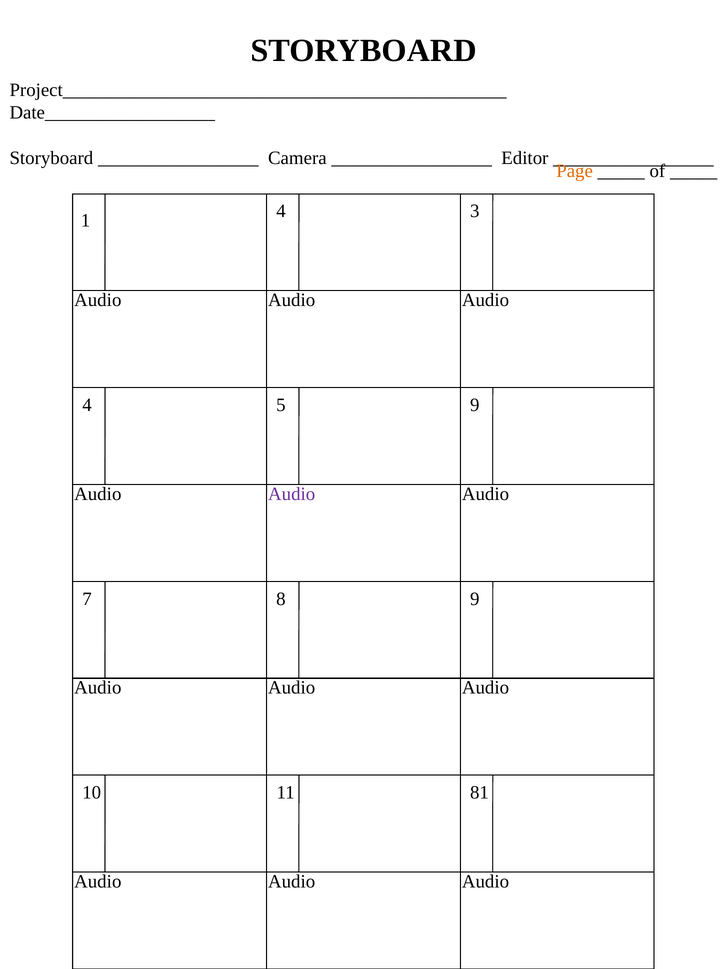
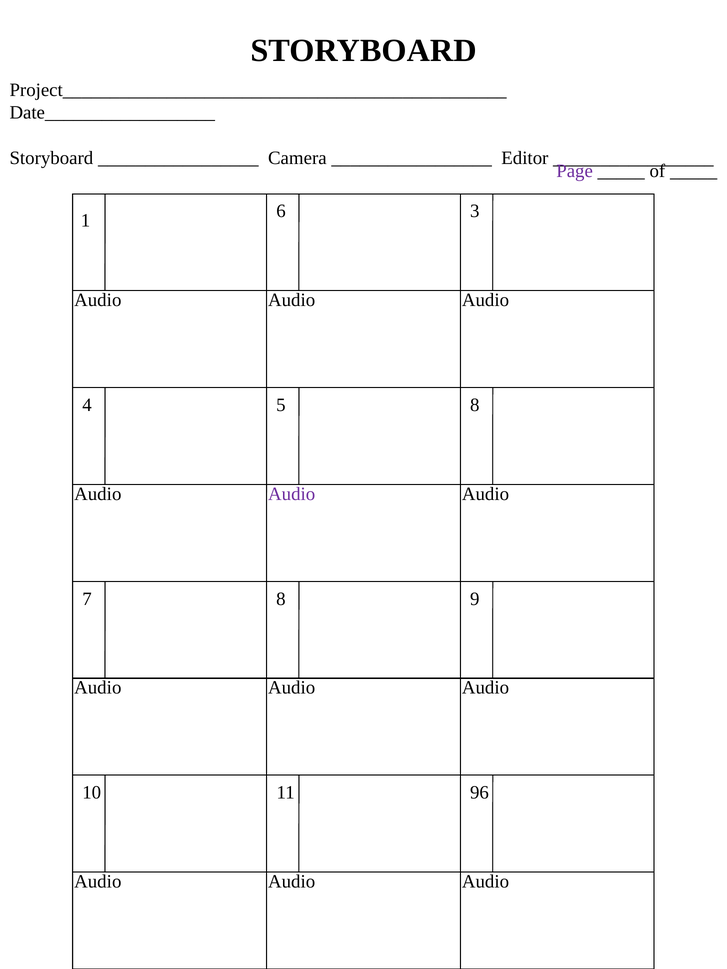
Page colour: orange -> purple
1 4: 4 -> 6
5 9: 9 -> 8
81: 81 -> 96
